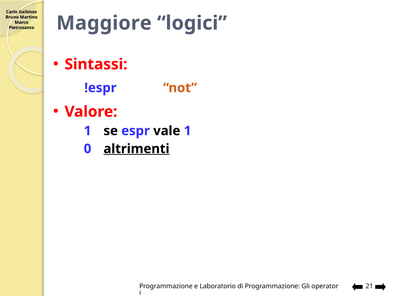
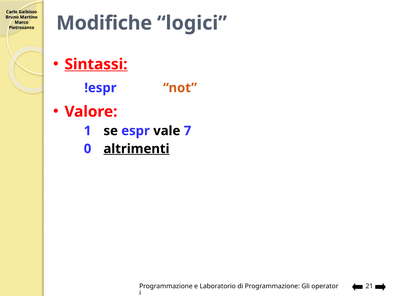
Maggiore: Maggiore -> Modifiche
Sintassi underline: none -> present
vale 1: 1 -> 7
